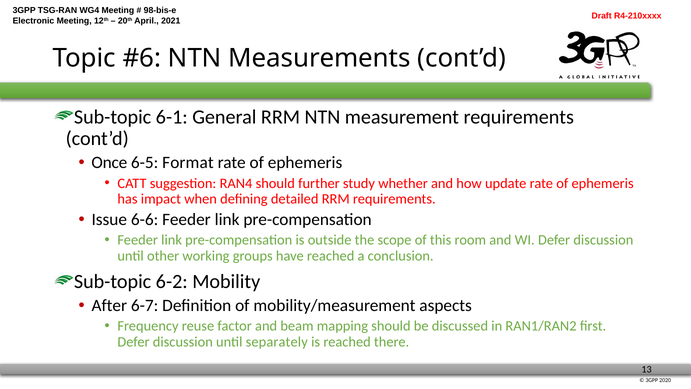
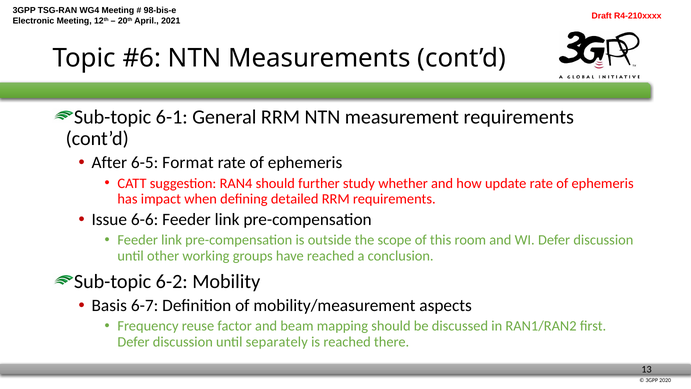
Once: Once -> After
After: After -> Basis
